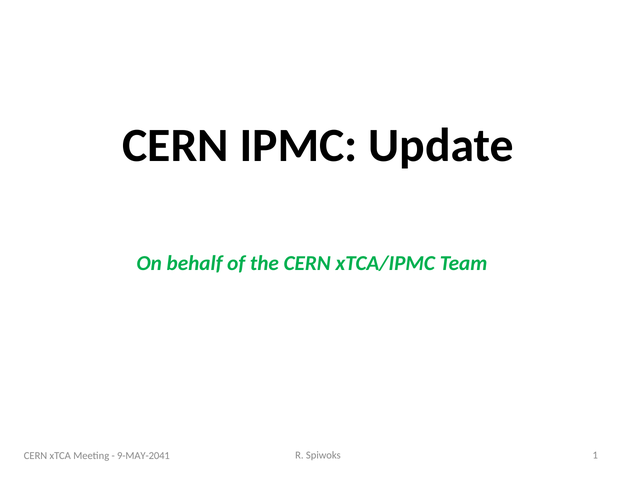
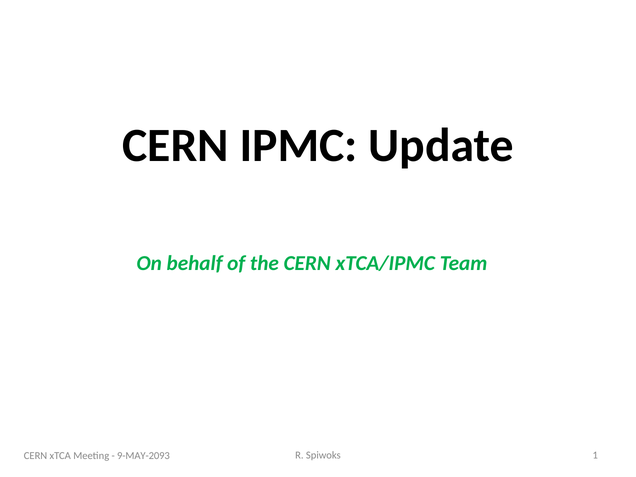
9-MAY-2041: 9-MAY-2041 -> 9-MAY-2093
